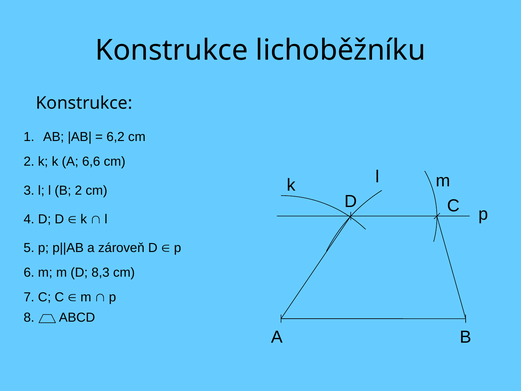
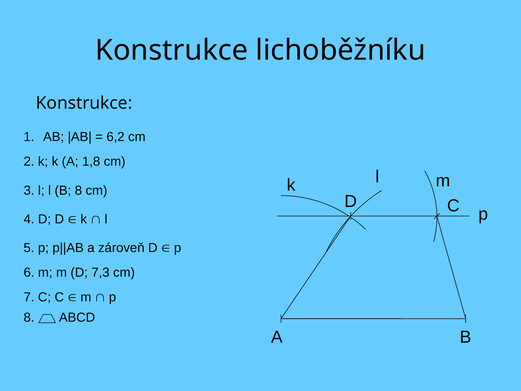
6,6: 6,6 -> 1,8
B 2: 2 -> 8
8,3: 8,3 -> 7,3
